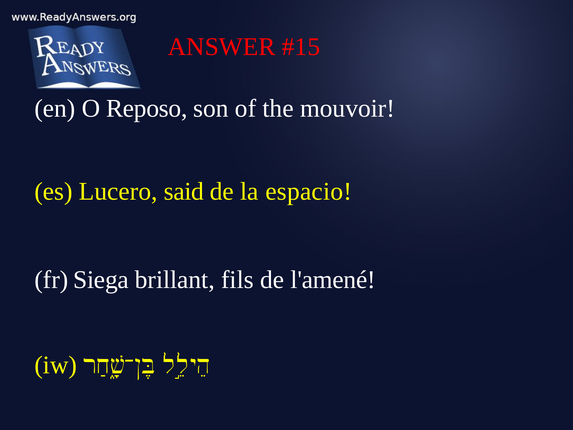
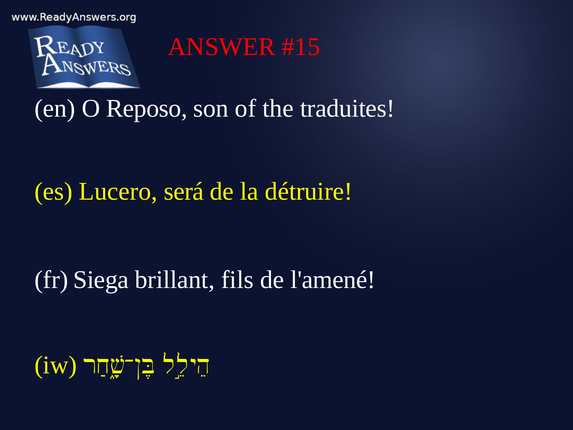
mouvoir: mouvoir -> traduites
said: said -> será
espacio: espacio -> détruire
